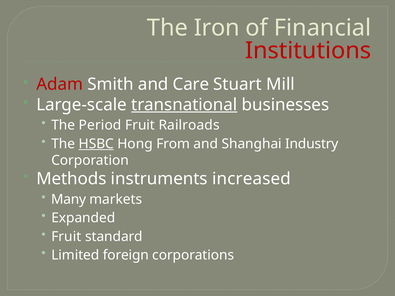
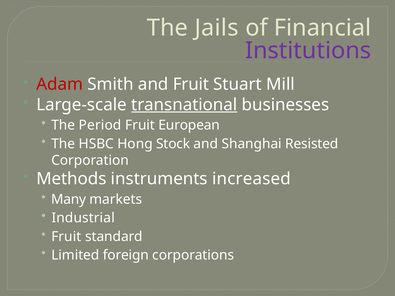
Iron: Iron -> Jails
Institutions colour: red -> purple
and Care: Care -> Fruit
Railroads: Railroads -> European
HSBC underline: present -> none
From: From -> Stock
Industry: Industry -> Resisted
Expanded: Expanded -> Industrial
